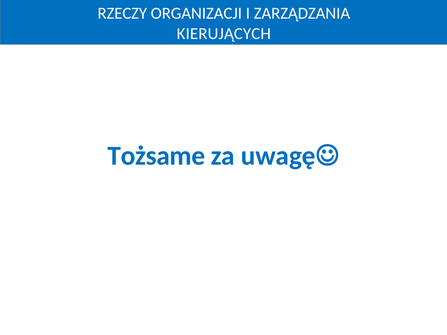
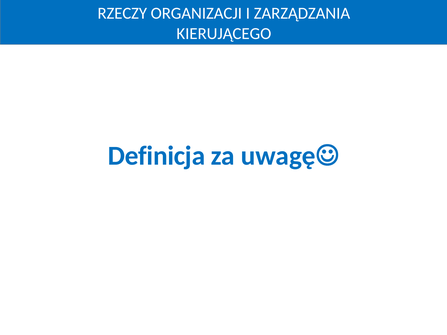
KIERUJĄCYCH: KIERUJĄCYCH -> KIERUJĄCEGO
Tożsame: Tożsame -> Definicja
